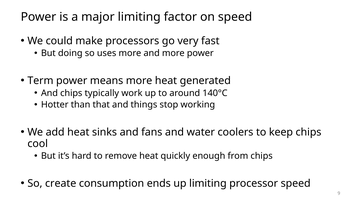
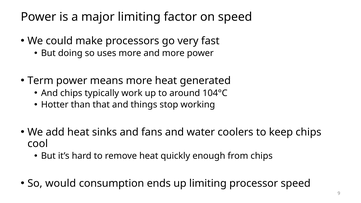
140°C: 140°C -> 104°C
create: create -> would
